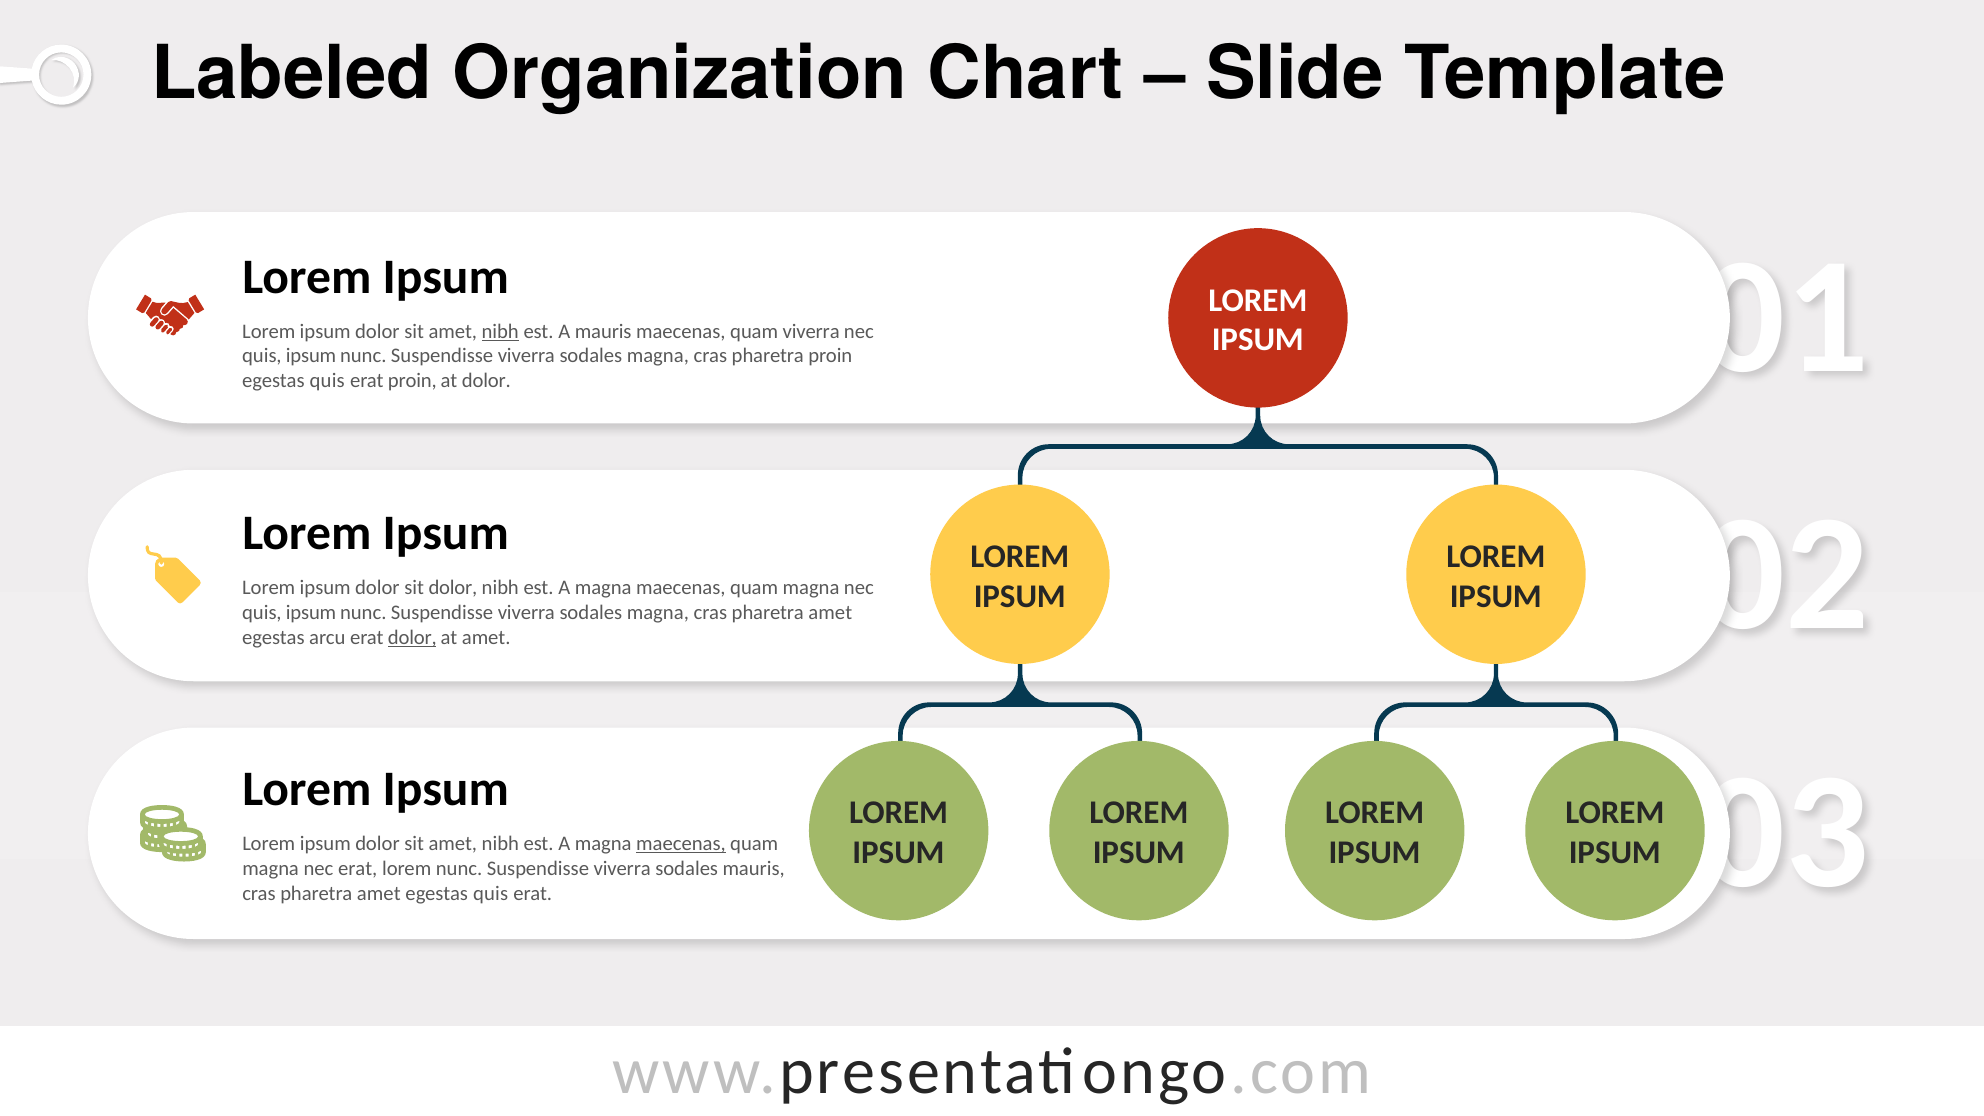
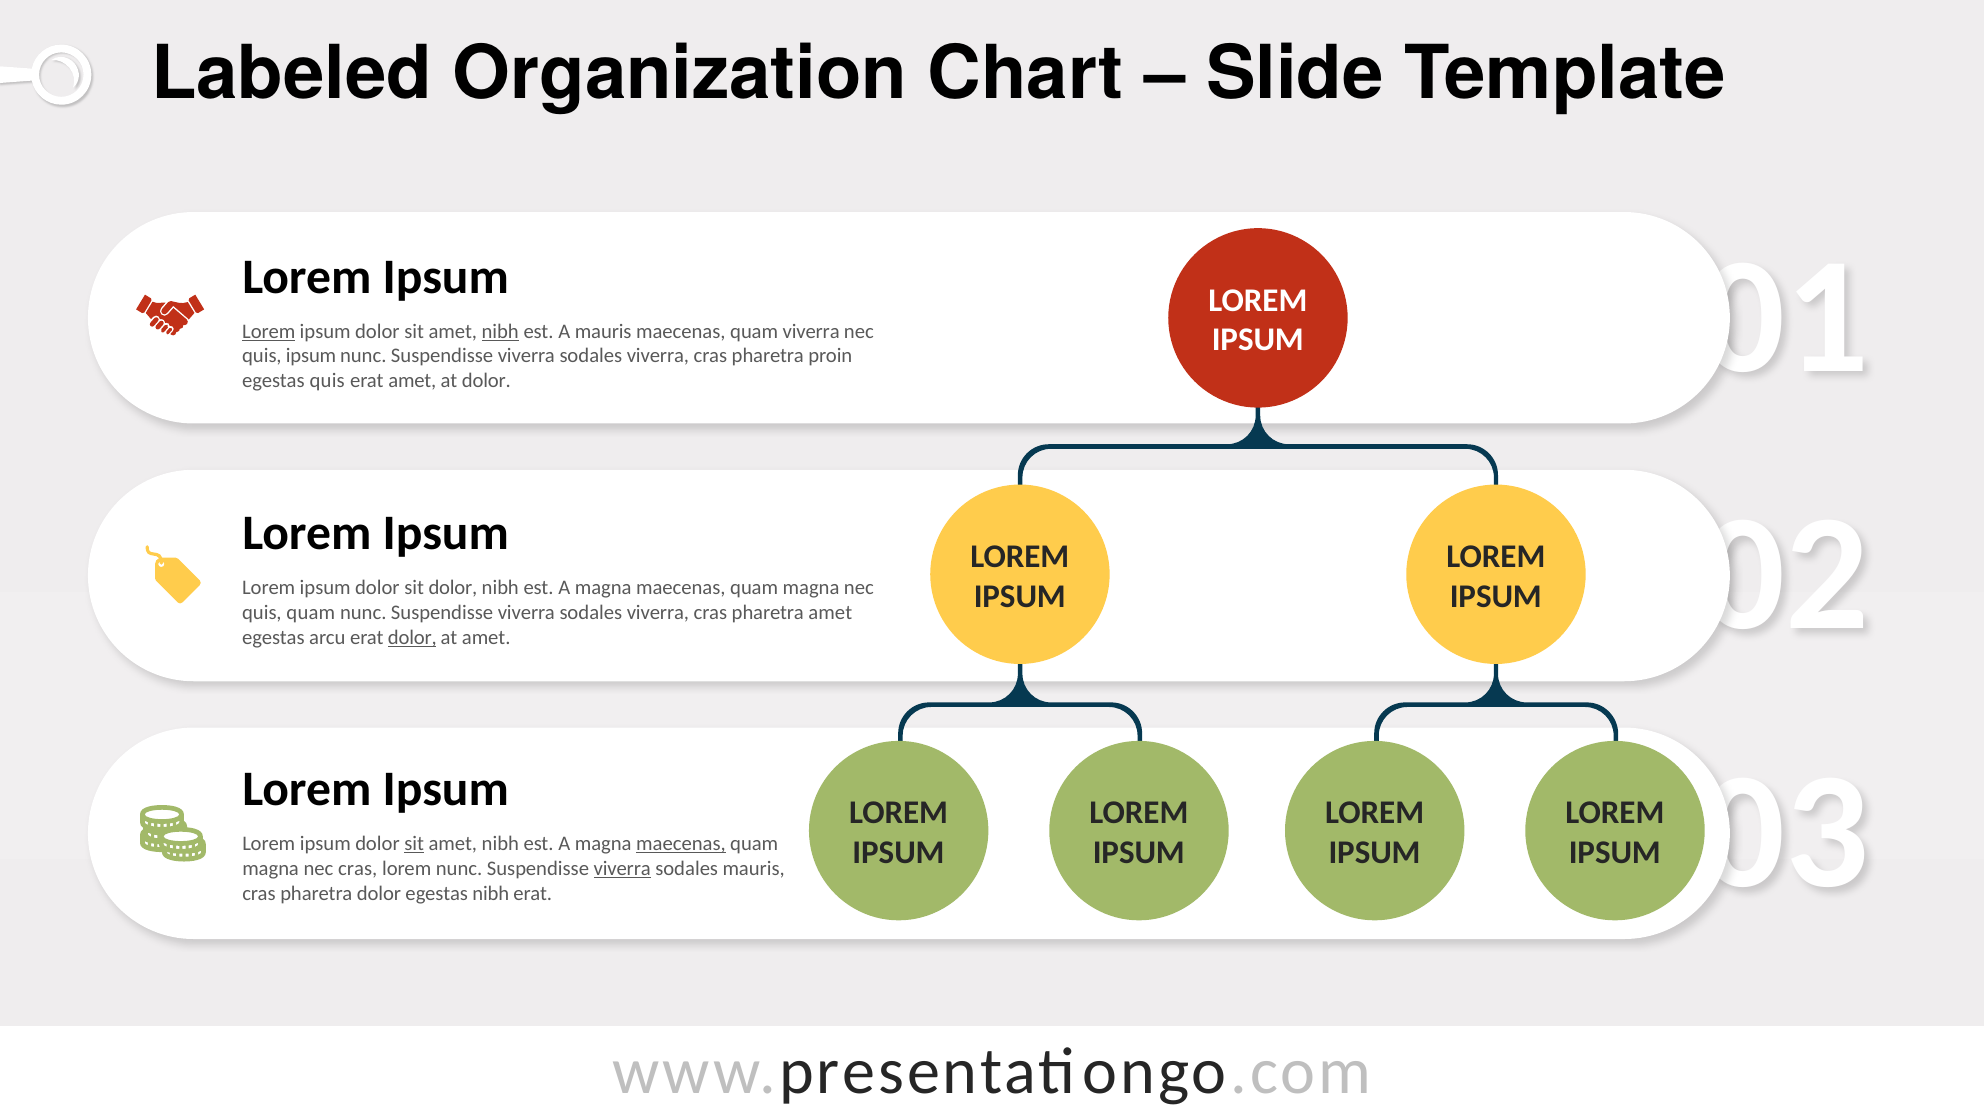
Lorem at (269, 331) underline: none -> present
magna at (658, 356): magna -> viverra
erat proin: proin -> amet
ipsum at (311, 612): ipsum -> quam
magna at (658, 612): magna -> viverra
sit at (414, 844) underline: none -> present
nec erat: erat -> cras
viverra at (622, 869) underline: none -> present
amet at (379, 894): amet -> dolor
quis at (491, 894): quis -> nibh
